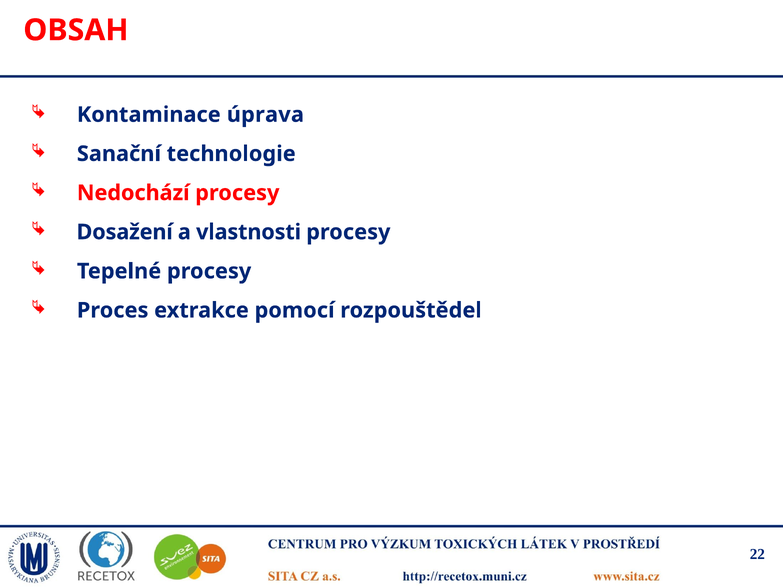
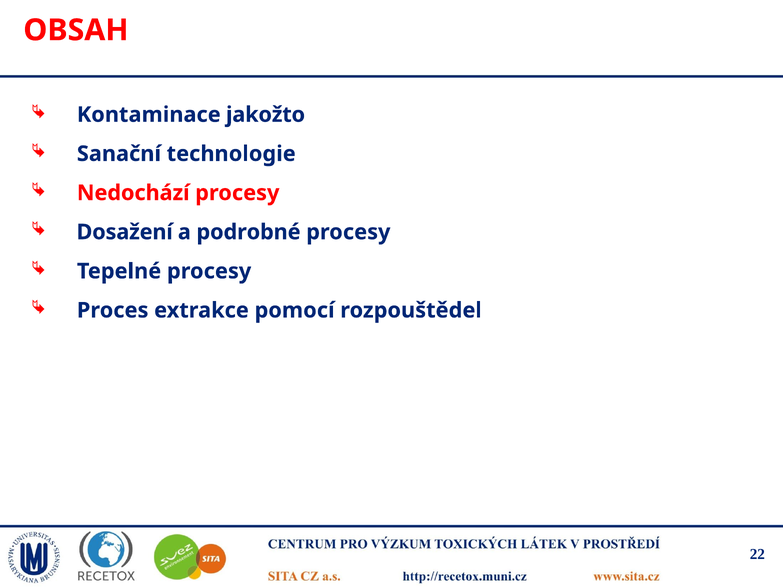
úprava: úprava -> jakožto
vlastnosti: vlastnosti -> podrobné
